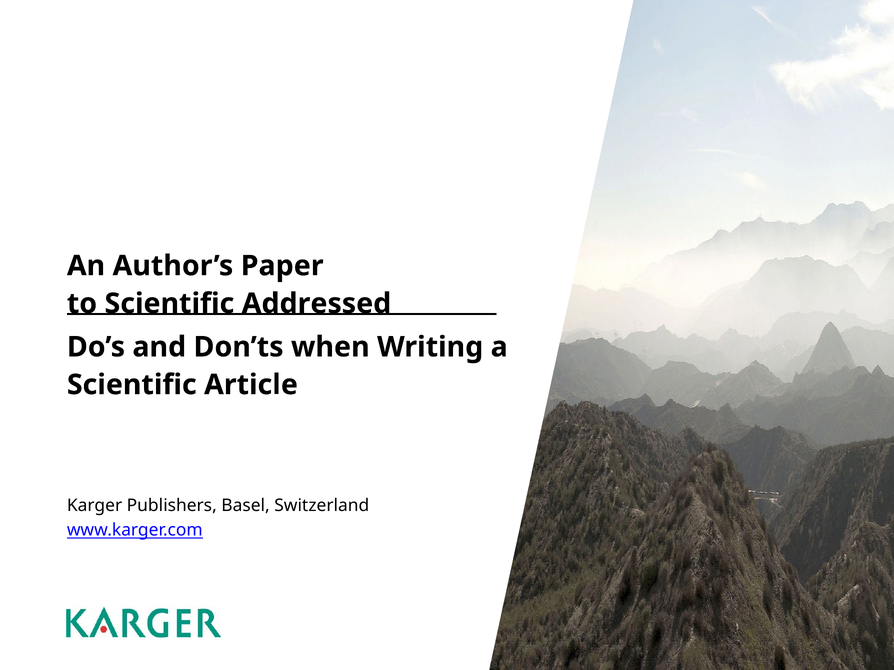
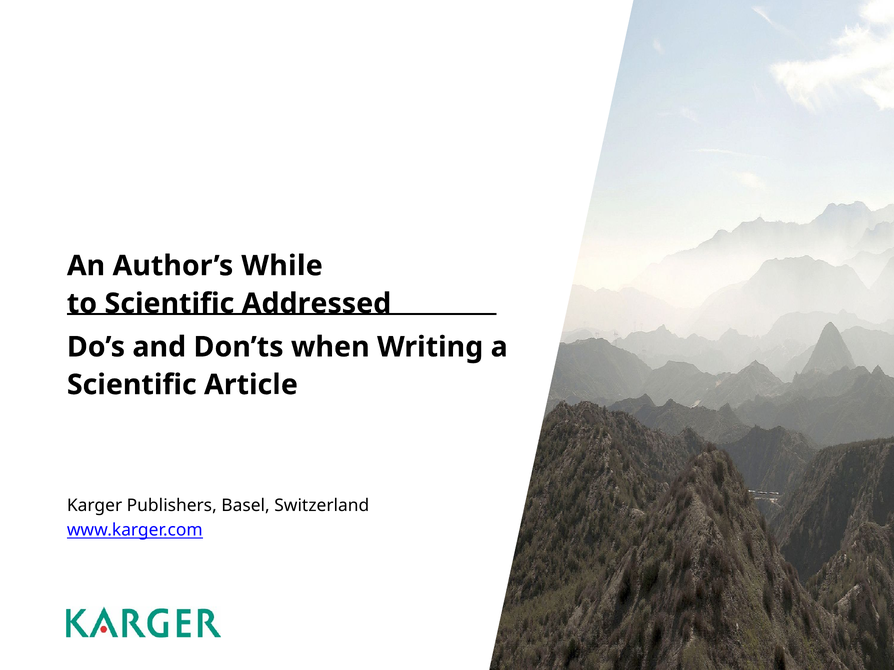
Paper: Paper -> While
